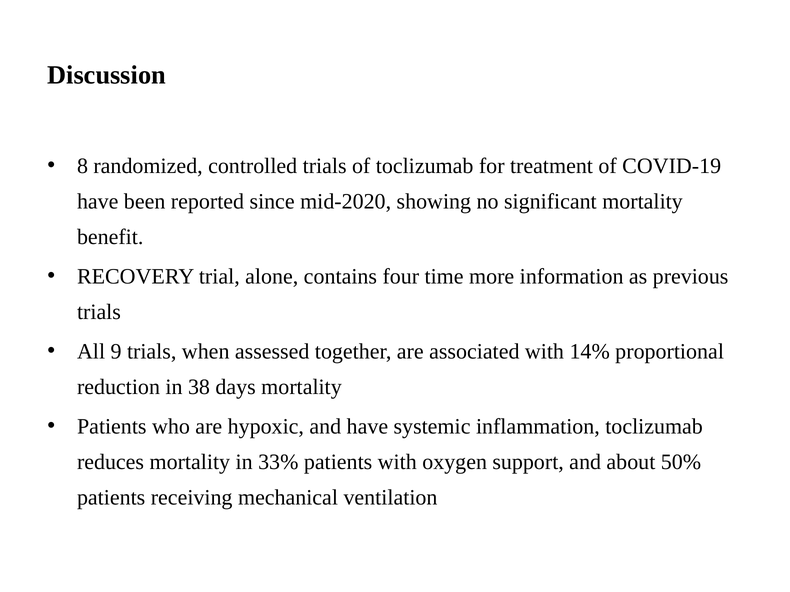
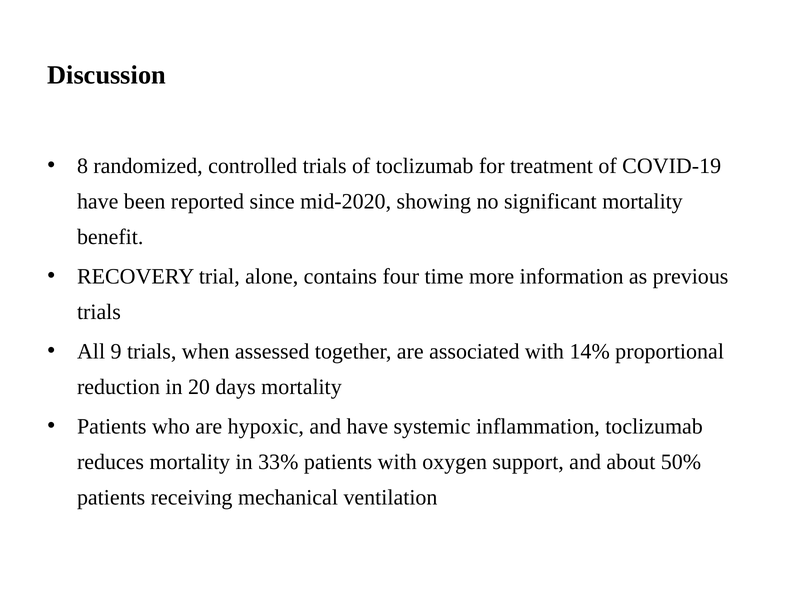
38: 38 -> 20
